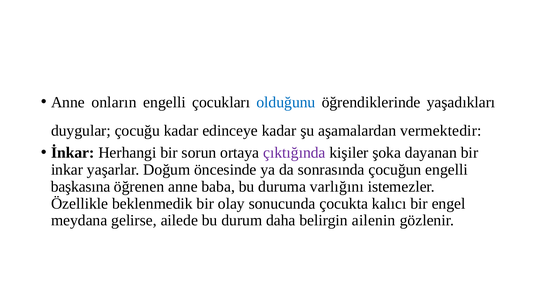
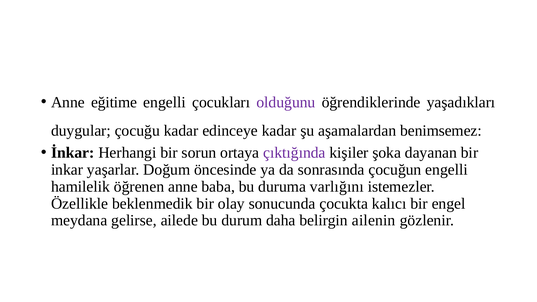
onların: onların -> eğitime
olduğunu colour: blue -> purple
vermektedir: vermektedir -> benimsemez
başkasına: başkasına -> hamilelik
